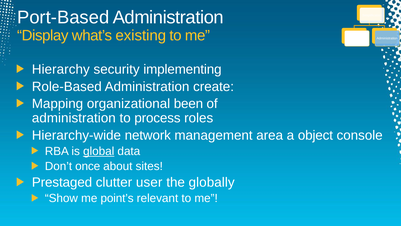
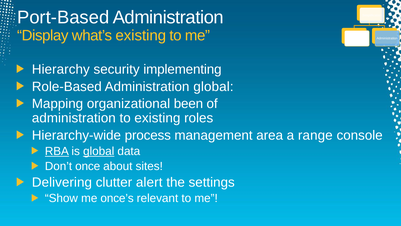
Administration create: create -> global
to process: process -> existing
network: network -> process
object: object -> range
RBA underline: none -> present
Prestaged: Prestaged -> Delivering
user: user -> alert
globally: globally -> settings
point’s: point’s -> once’s
